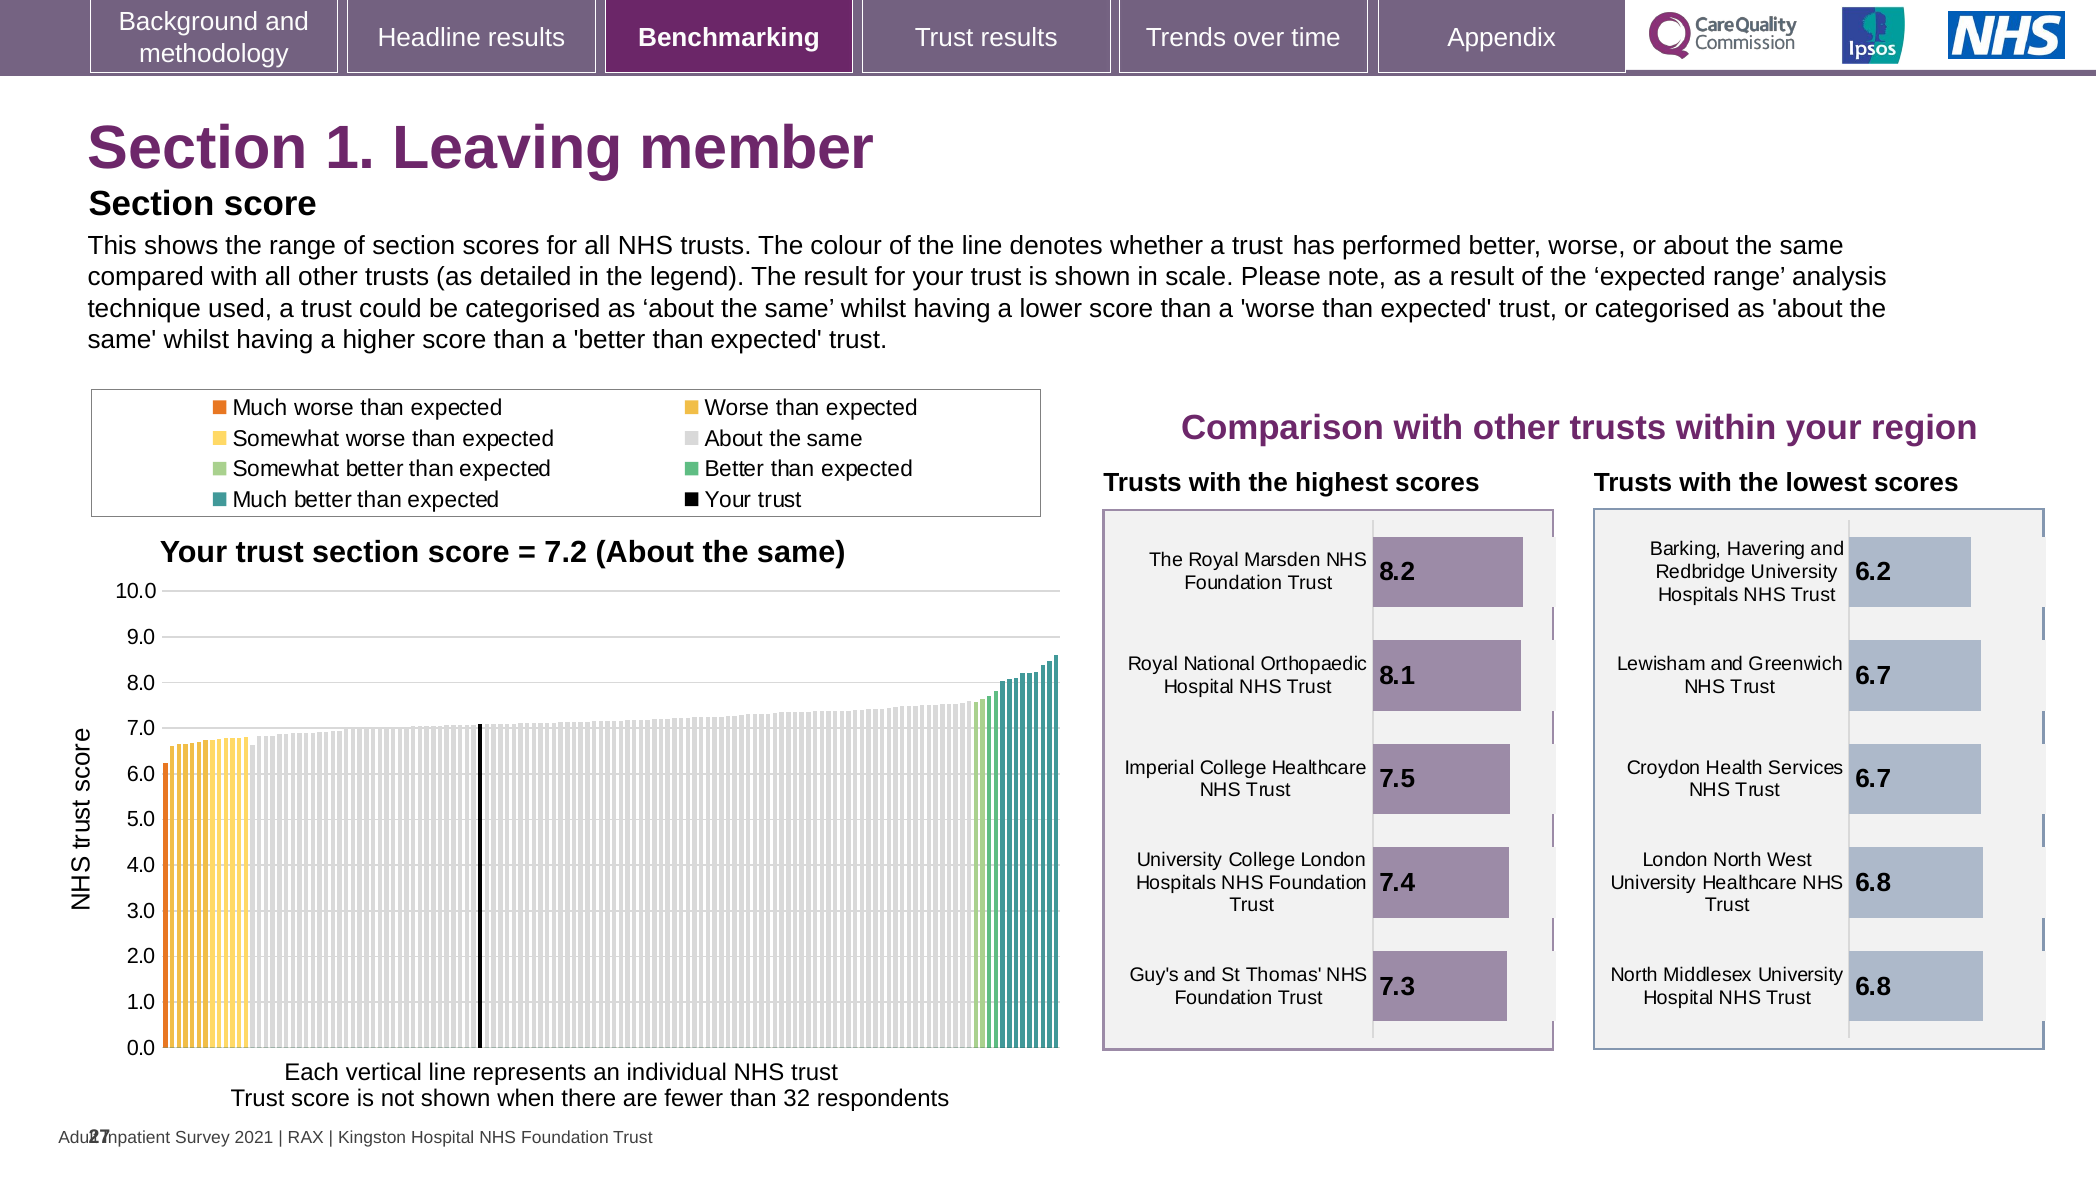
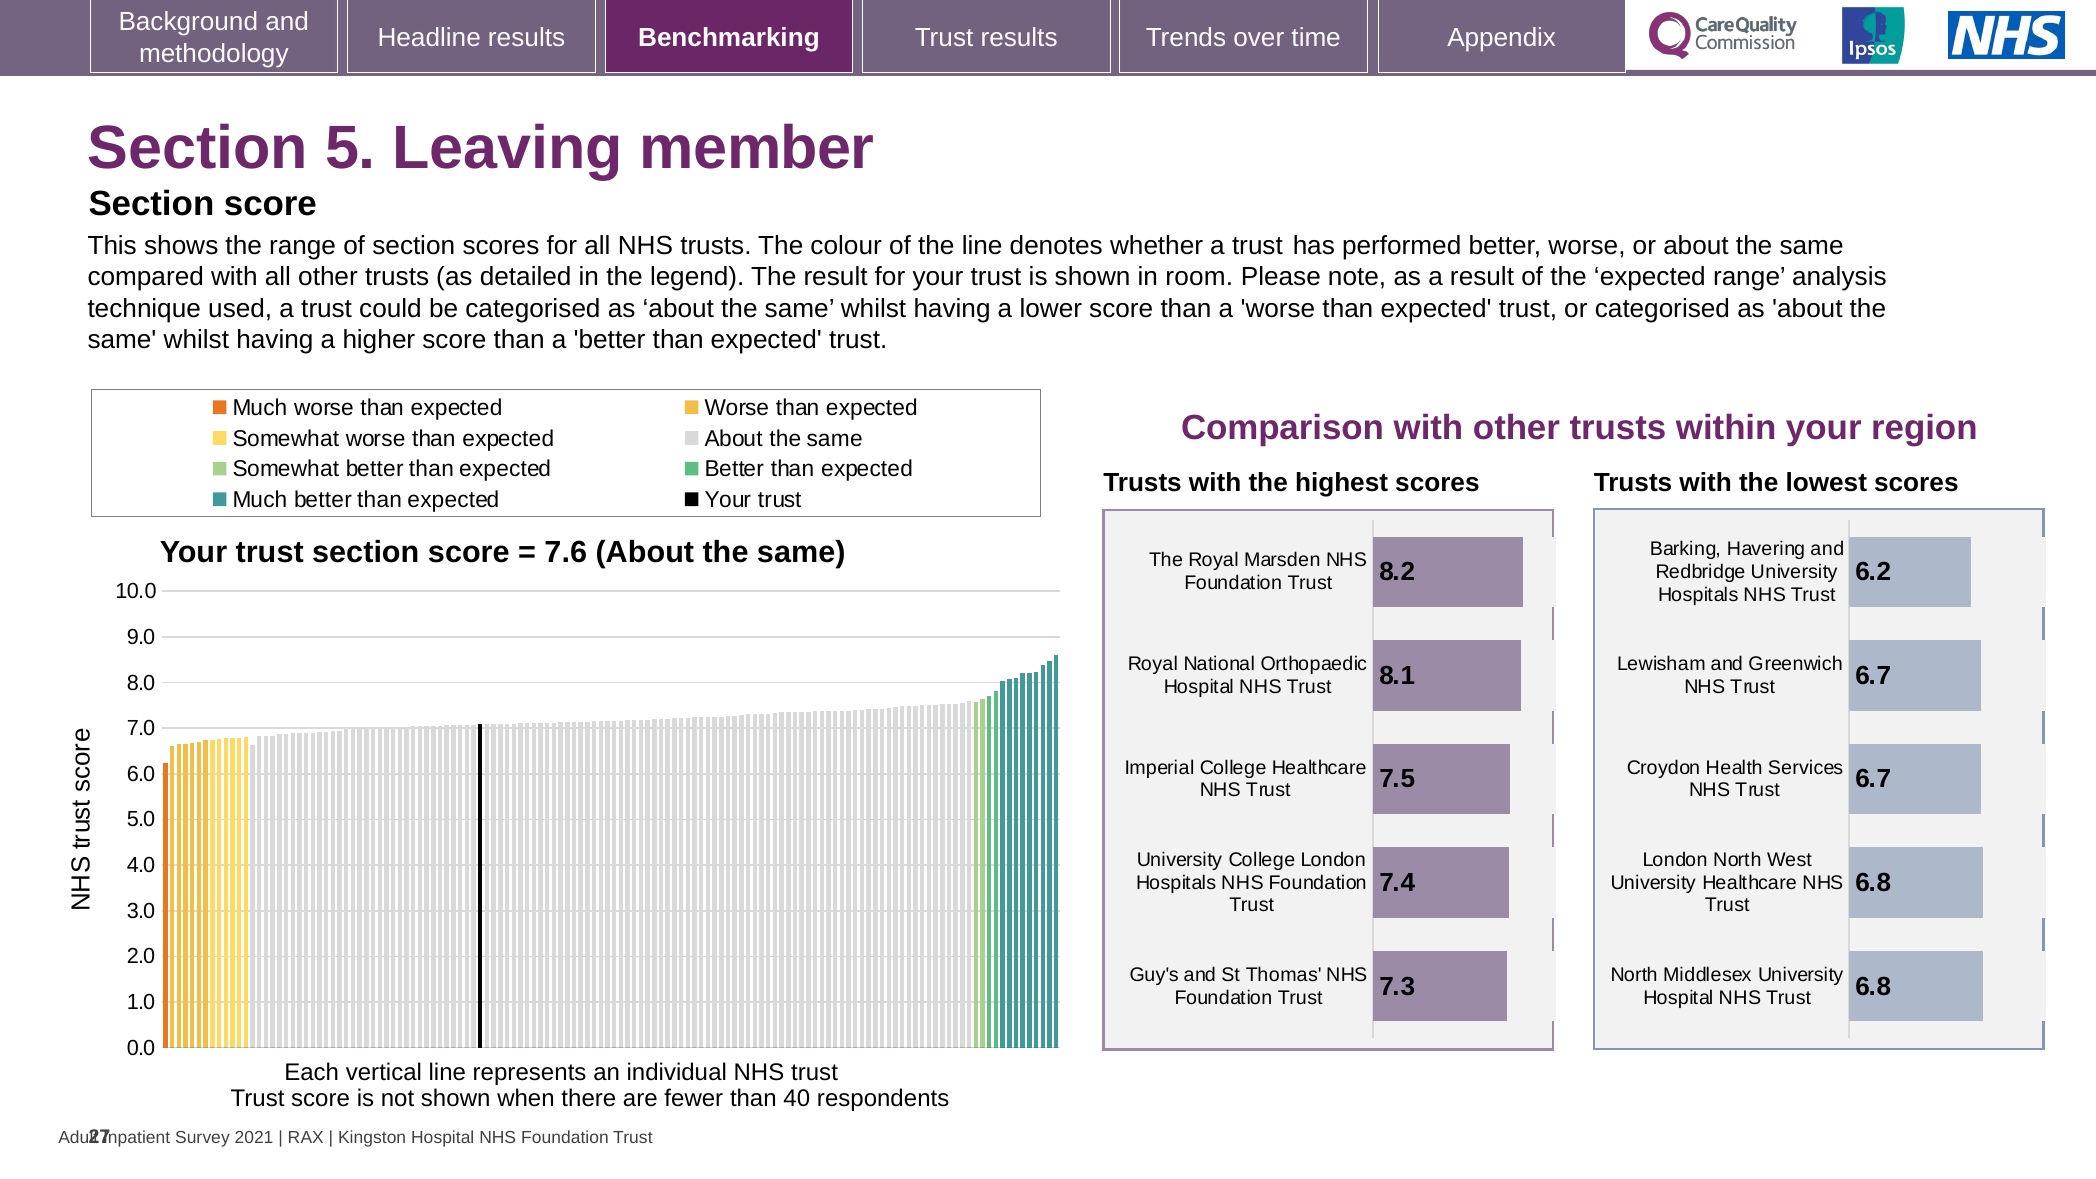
1: 1 -> 5
scale: scale -> room
7.2: 7.2 -> 7.6
32: 32 -> 40
